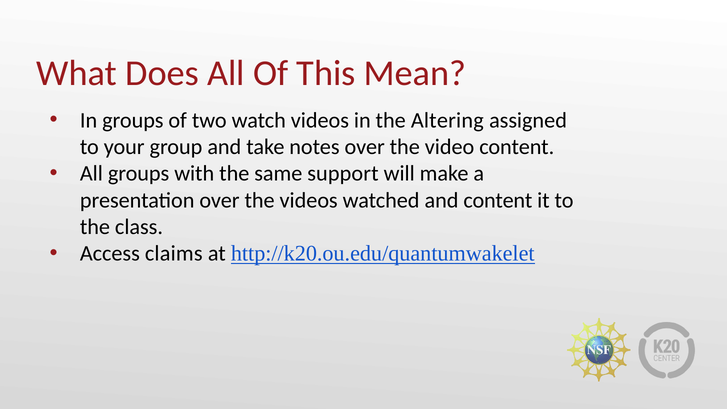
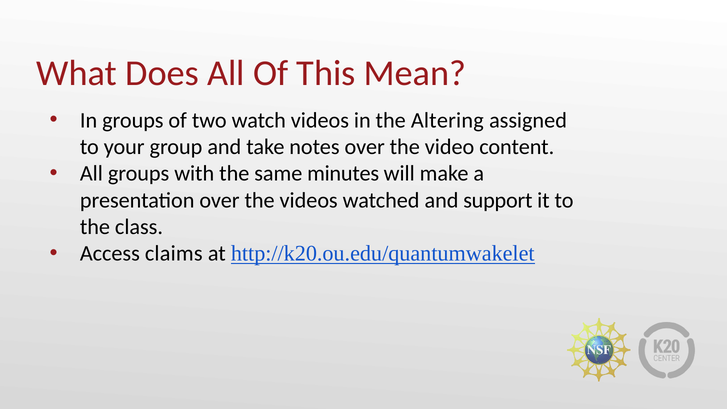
support: support -> minutes
and content: content -> support
